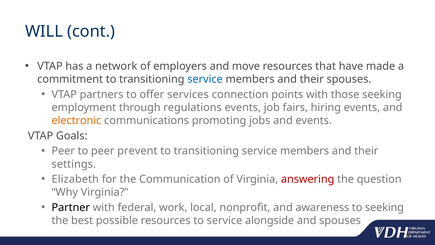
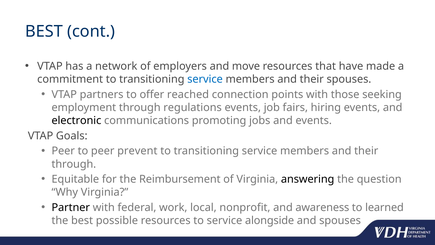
WILL at (44, 31): WILL -> BEST
services: services -> reached
electronic colour: orange -> black
settings at (74, 164): settings -> through
Elizabeth: Elizabeth -> Equitable
Communication: Communication -> Reimbursement
answering colour: red -> black
to seeking: seeking -> learned
